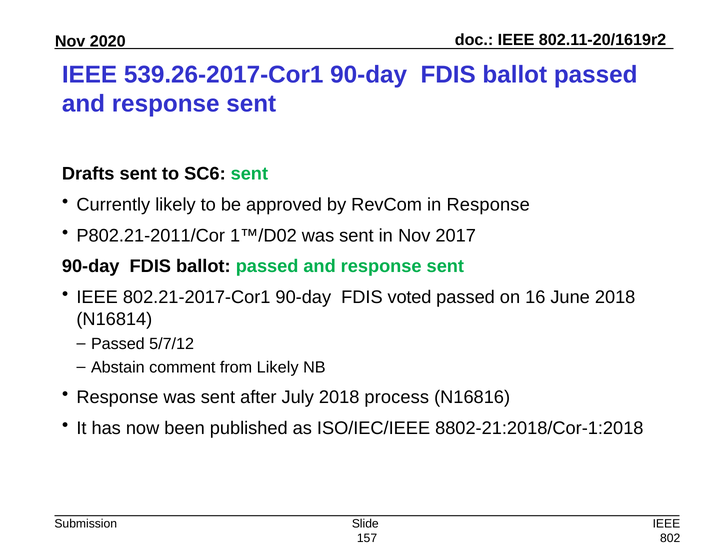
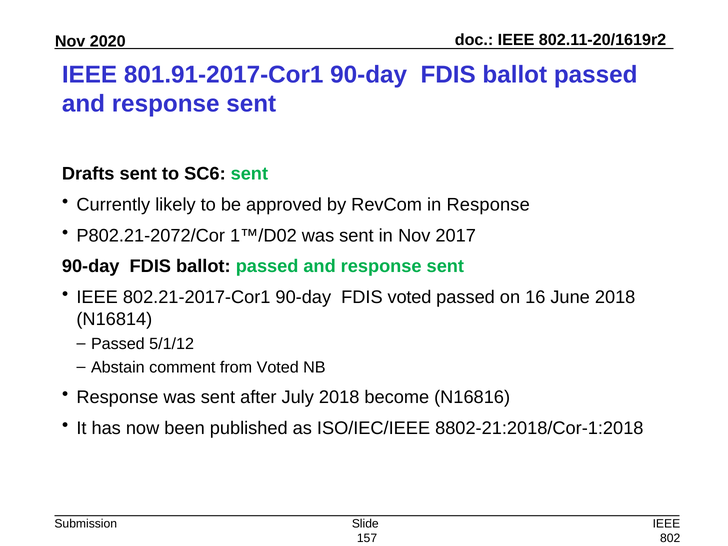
539.26-2017-Cor1: 539.26-2017-Cor1 -> 801.91-2017-Cor1
P802.21-2011/Cor: P802.21-2011/Cor -> P802.21-2072/Cor
5/7/12: 5/7/12 -> 5/1/12
from Likely: Likely -> Voted
process: process -> become
